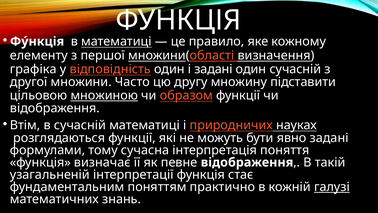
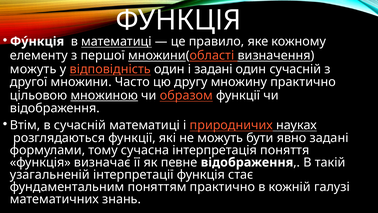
графіка at (33, 69): графіка -> можуть
множину підставити: підставити -> практично
галузі underline: present -> none
